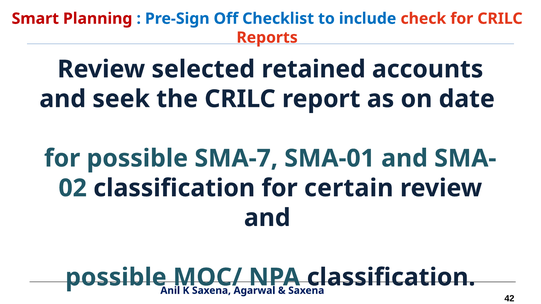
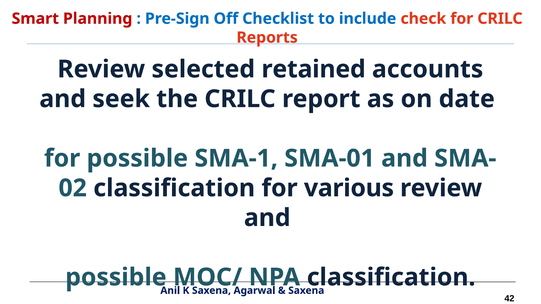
SMA-7: SMA-7 -> SMA-1
certain: certain -> various
